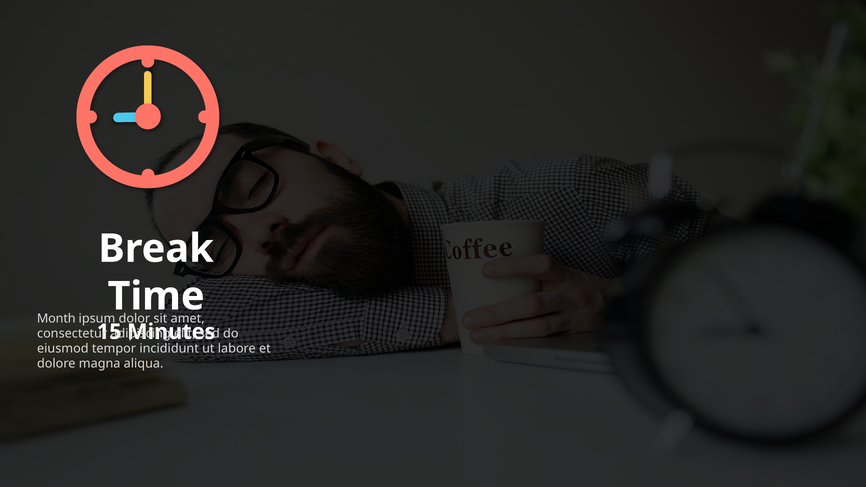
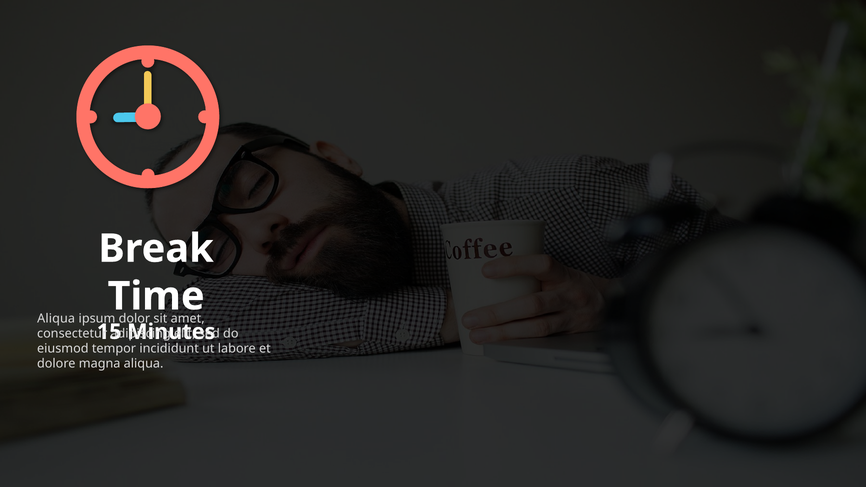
Month at (56, 318): Month -> Aliqua
